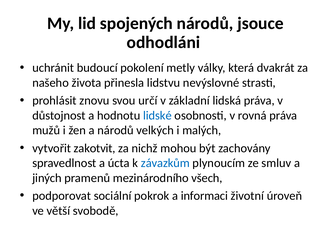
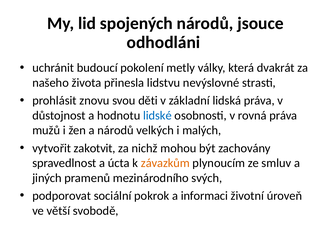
určí: určí -> děti
závazkům colour: blue -> orange
všech: všech -> svých
